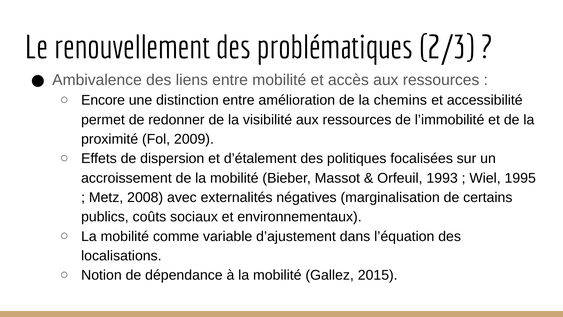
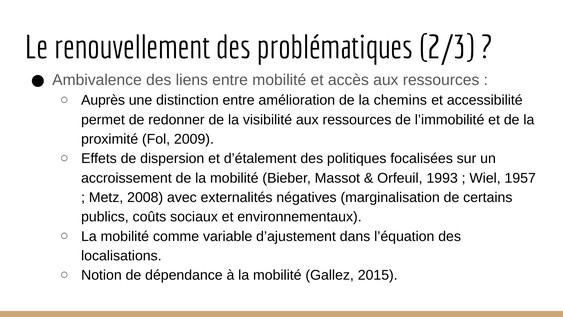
Encore: Encore -> Auprès
1995: 1995 -> 1957
